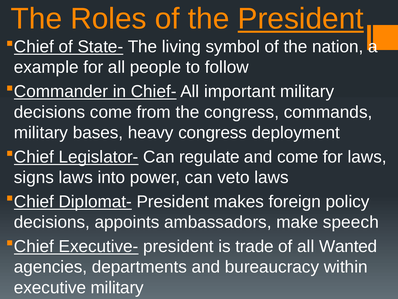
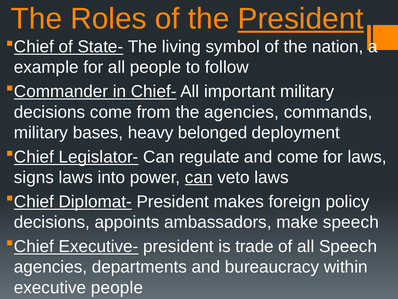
the congress: congress -> agencies
heavy congress: congress -> belonged
can at (199, 177) underline: none -> present
all Wanted: Wanted -> Speech
executive military: military -> people
